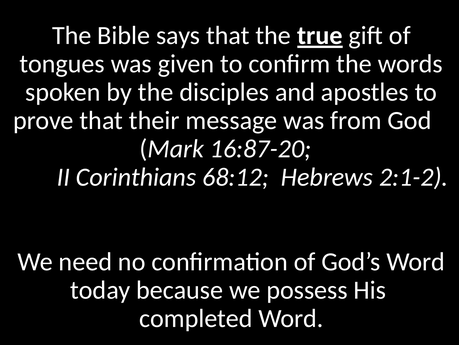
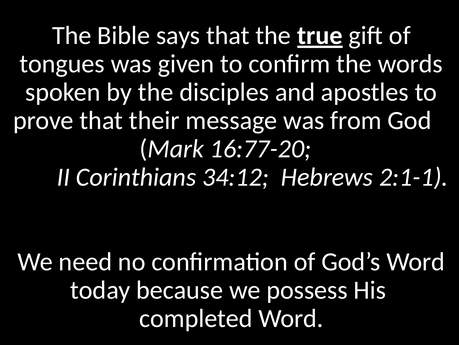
16:87-20: 16:87-20 -> 16:77-20
68:12: 68:12 -> 34:12
2:1-2: 2:1-2 -> 2:1-1
